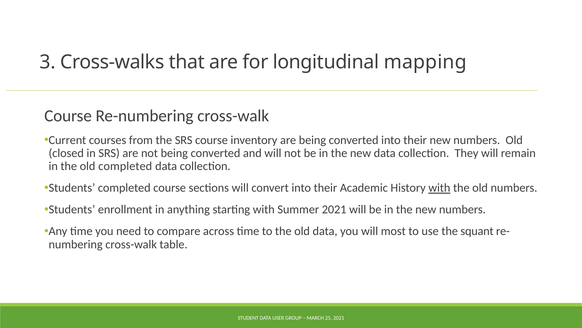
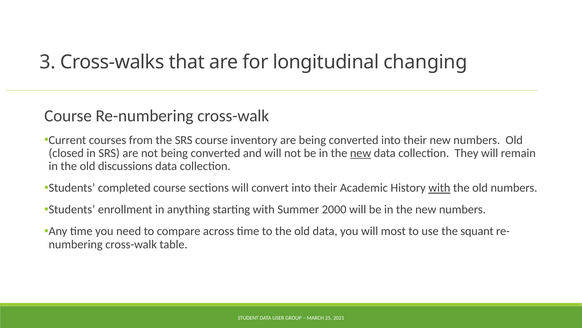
mapping: mapping -> changing
new at (361, 153) underline: none -> present
old completed: completed -> discussions
Summer 2021: 2021 -> 2000
